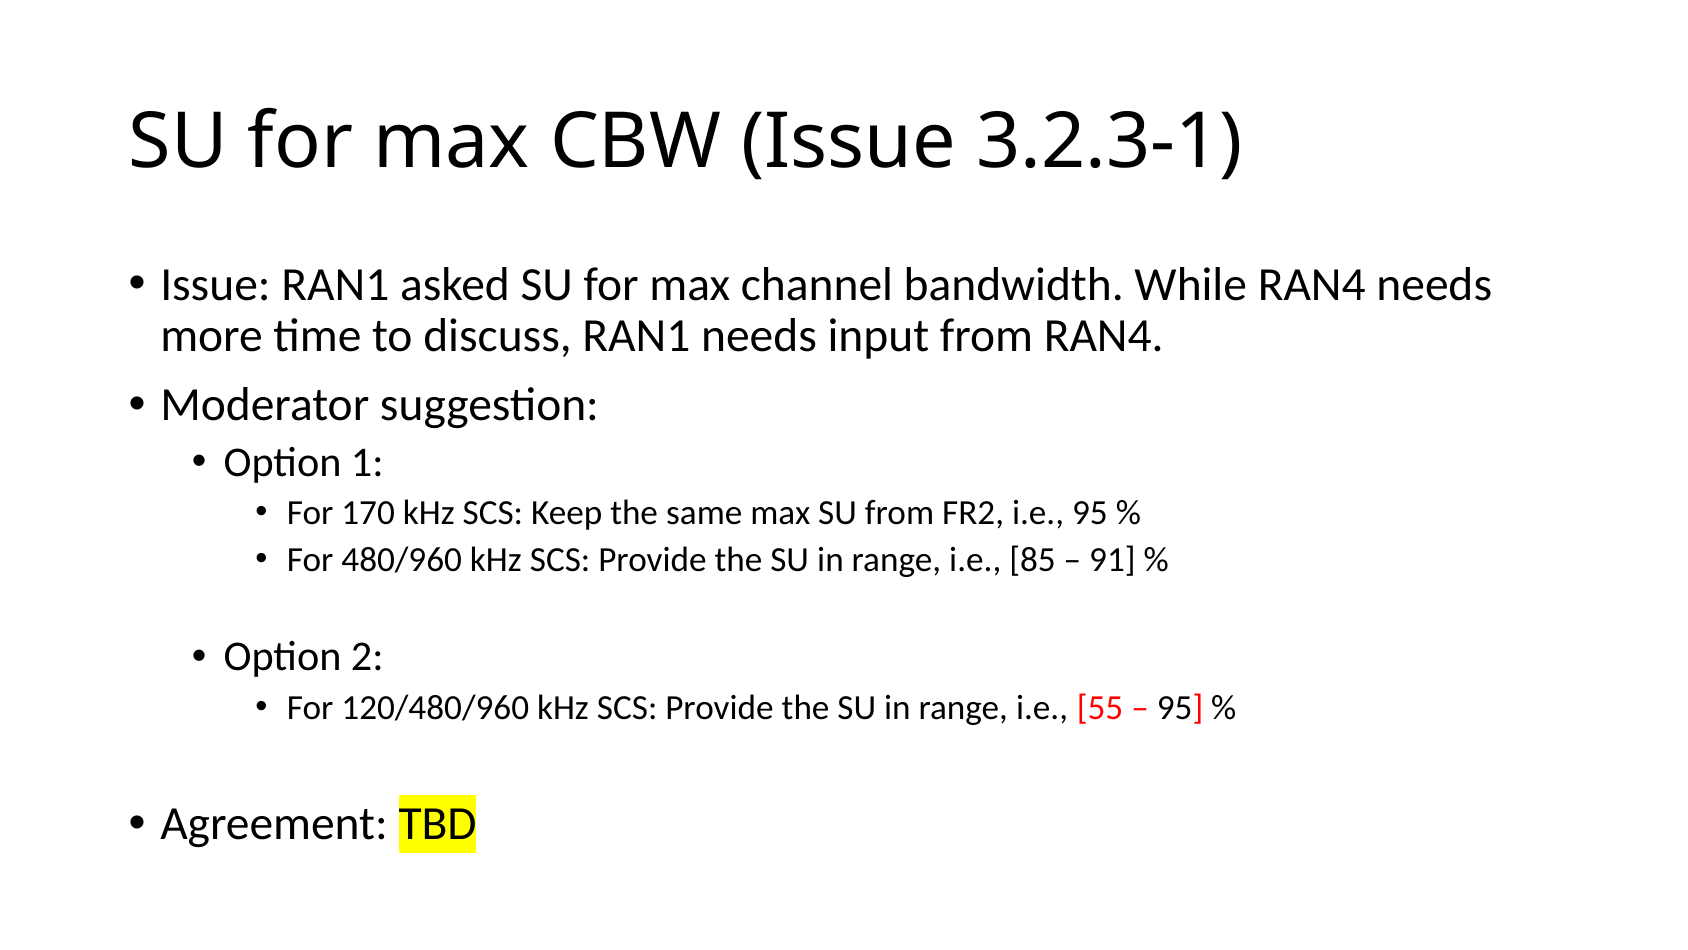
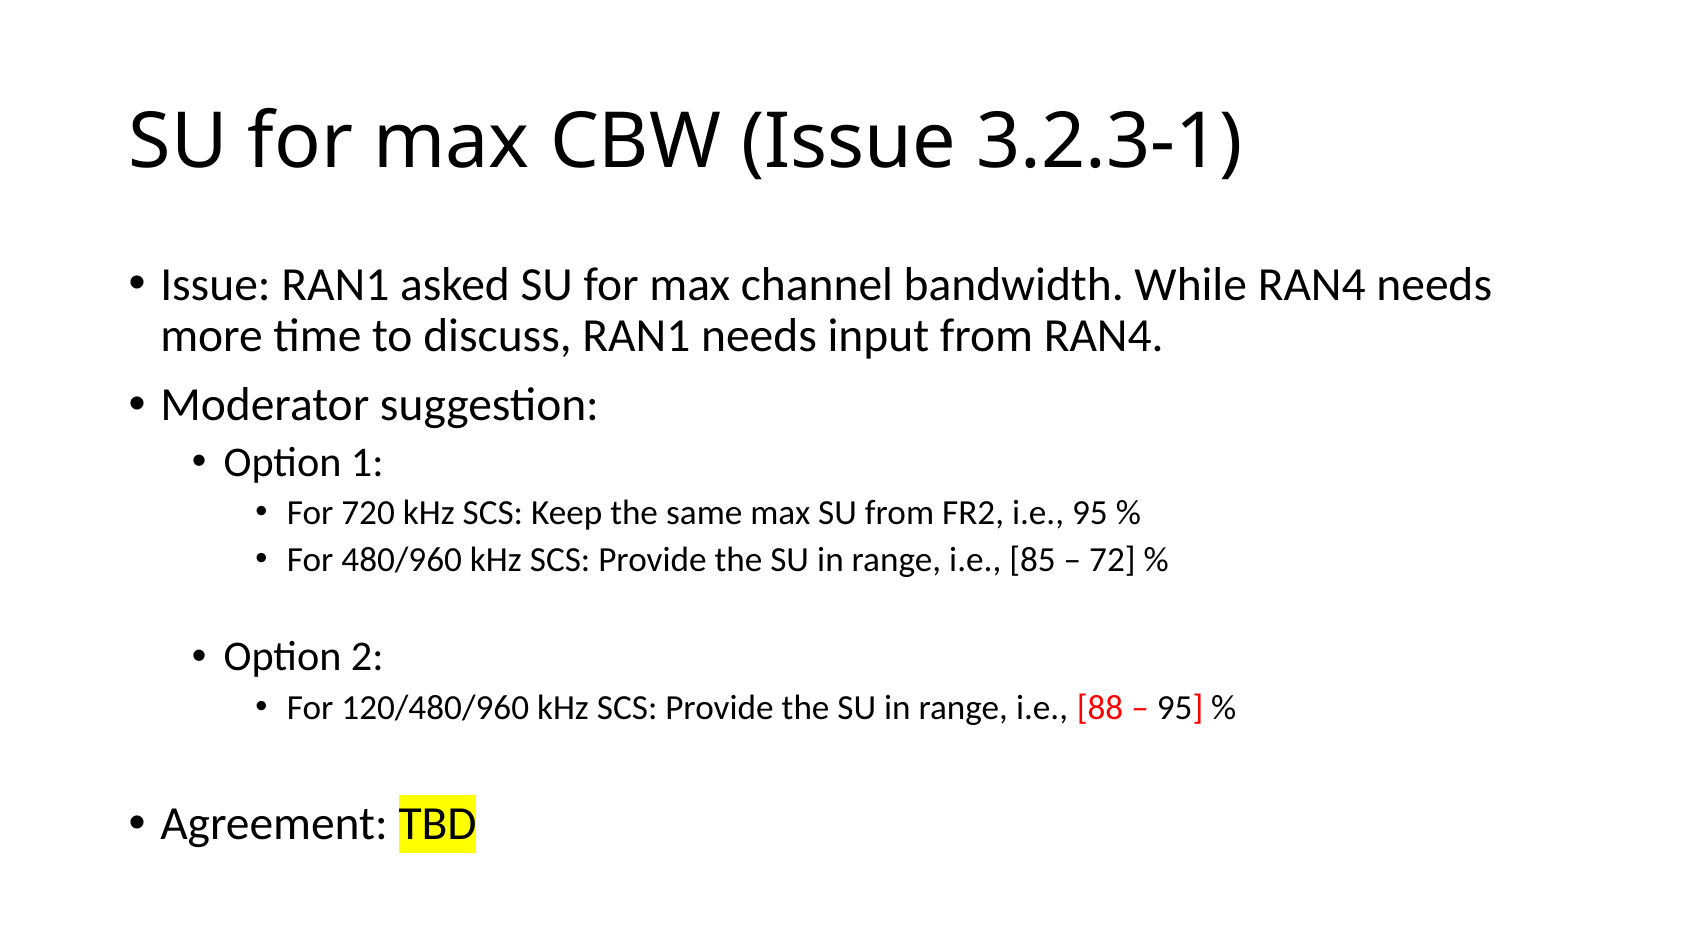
170: 170 -> 720
91: 91 -> 72
55: 55 -> 88
